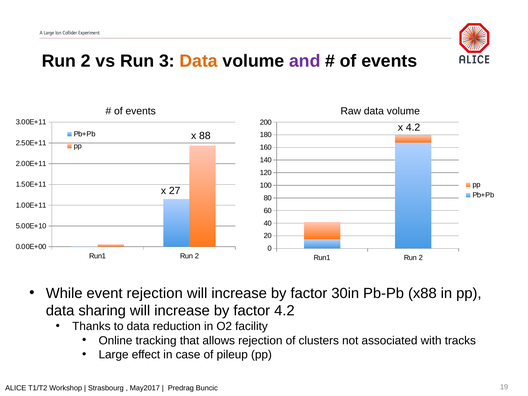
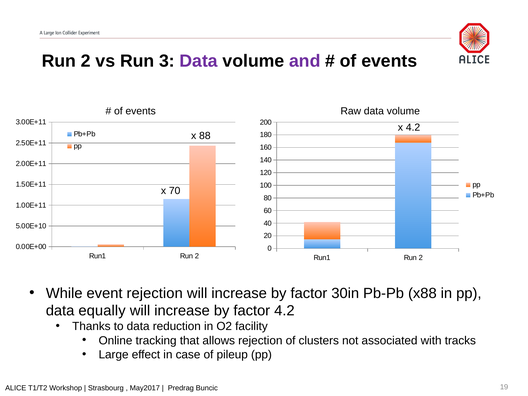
Data at (199, 61) colour: orange -> purple
27: 27 -> 70
sharing: sharing -> equally
